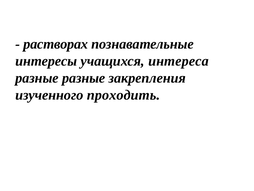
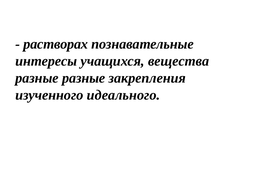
интереса: интереса -> вещества
проходить: проходить -> идеального
